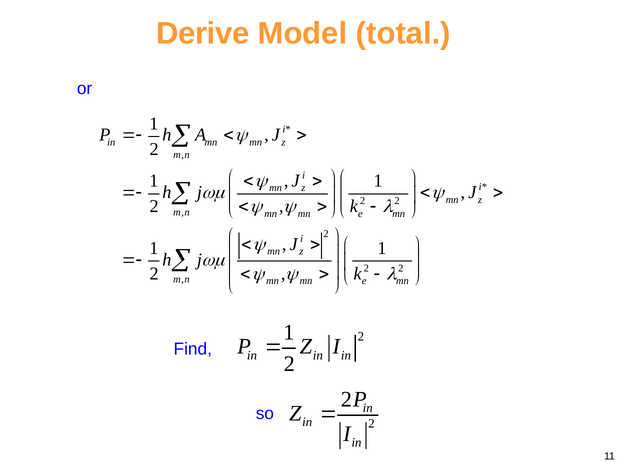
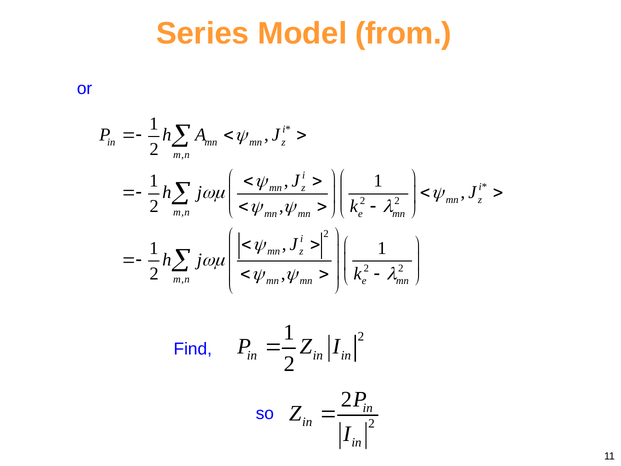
Derive: Derive -> Series
total: total -> from
